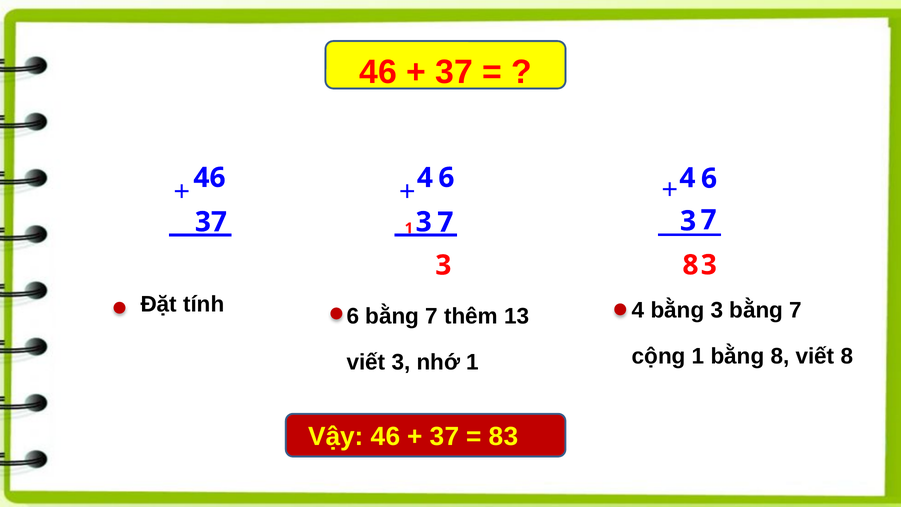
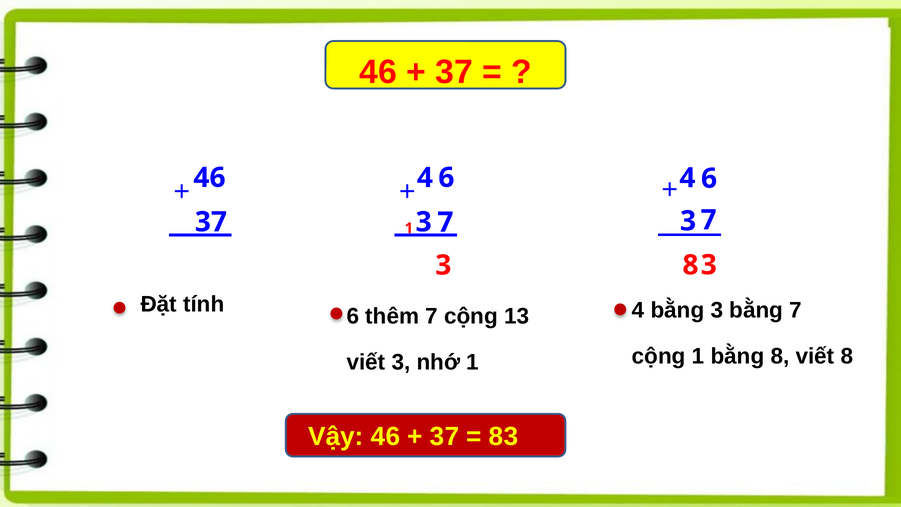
6 bằng: bằng -> thêm
thêm at (471, 316): thêm -> cộng
